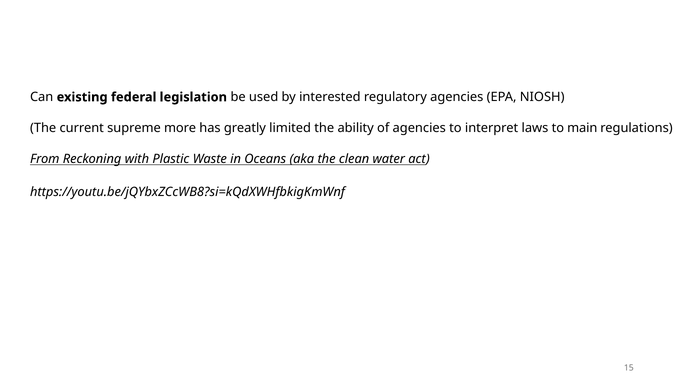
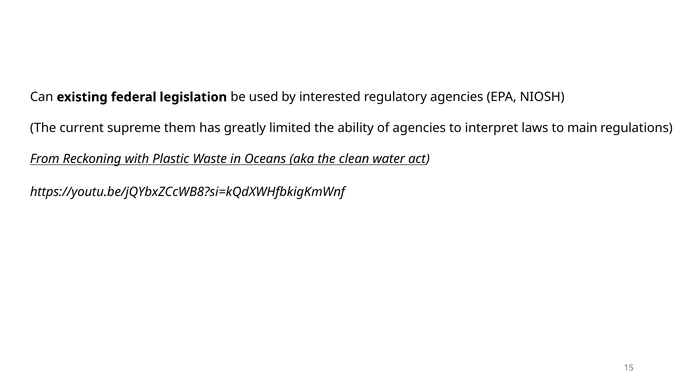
more: more -> them
